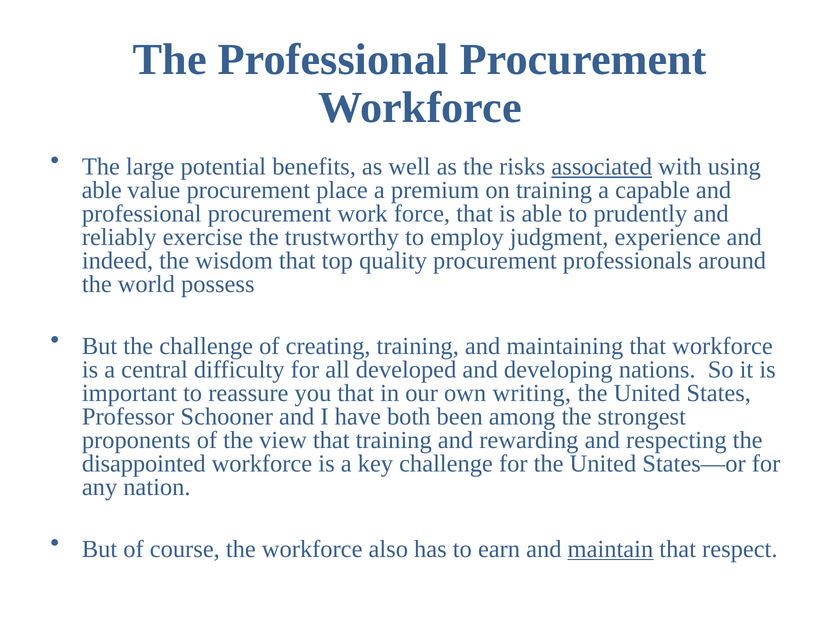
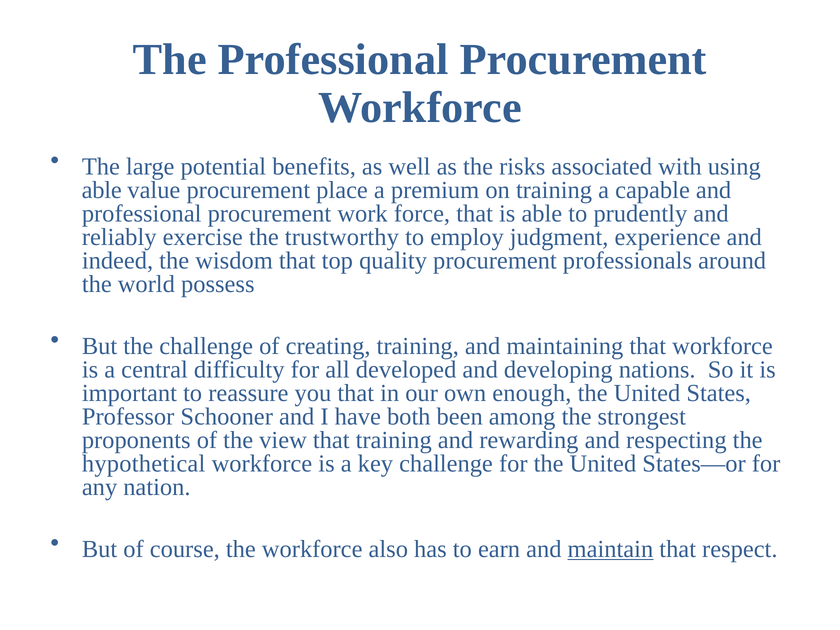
associated underline: present -> none
writing: writing -> enough
disappointed: disappointed -> hypothetical
